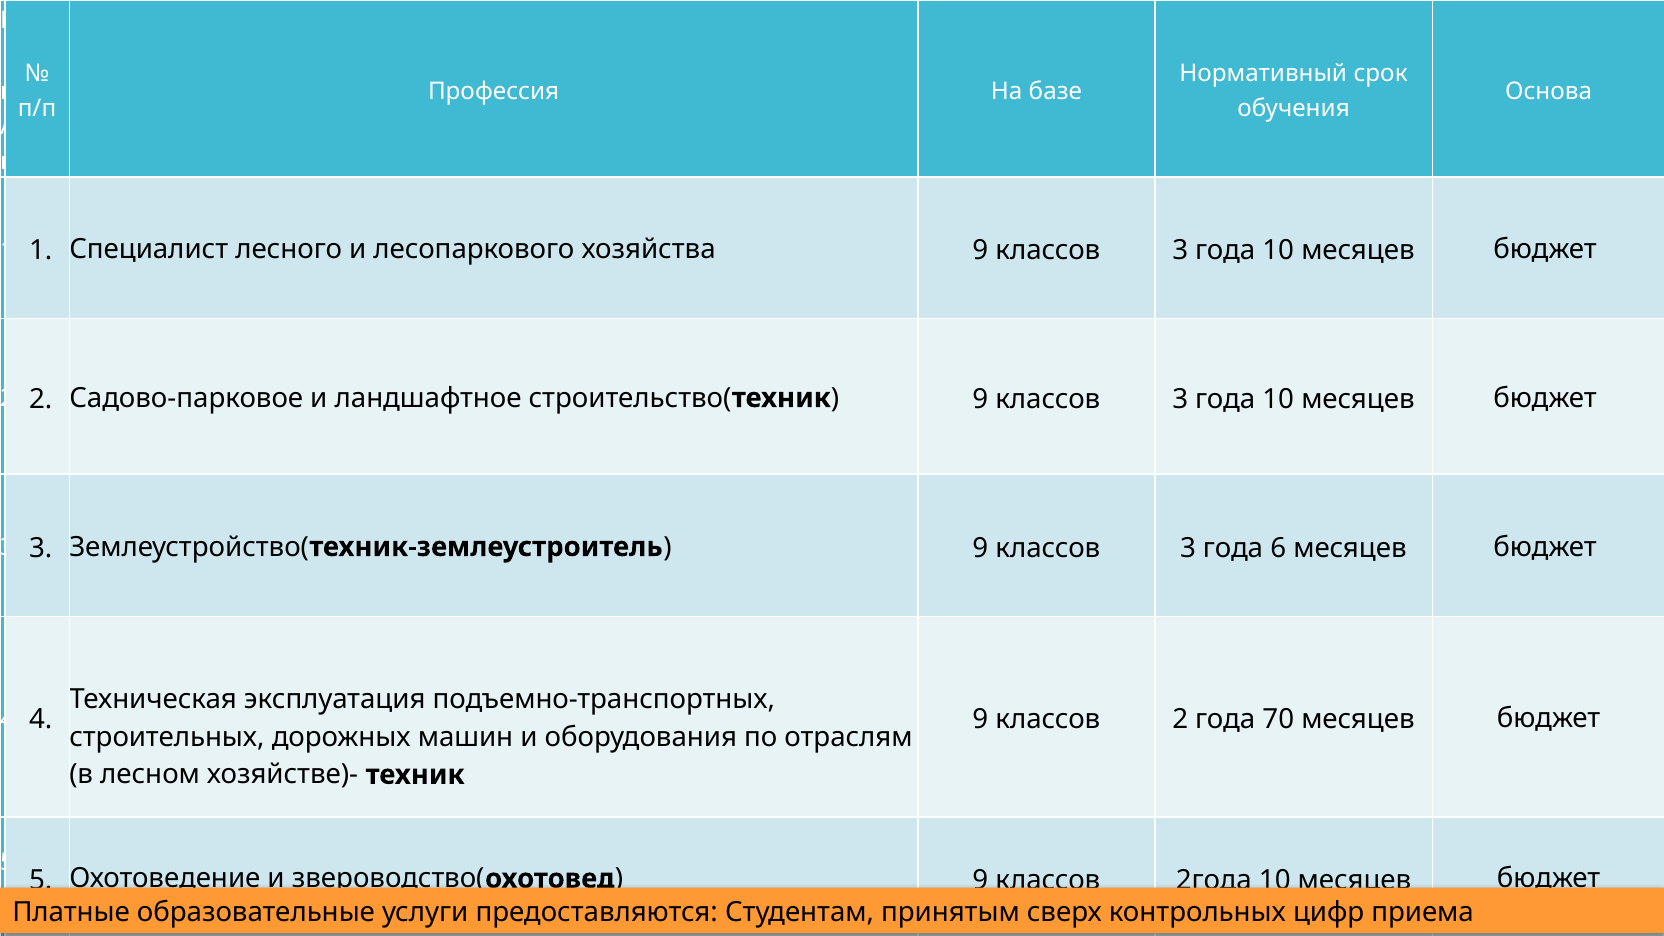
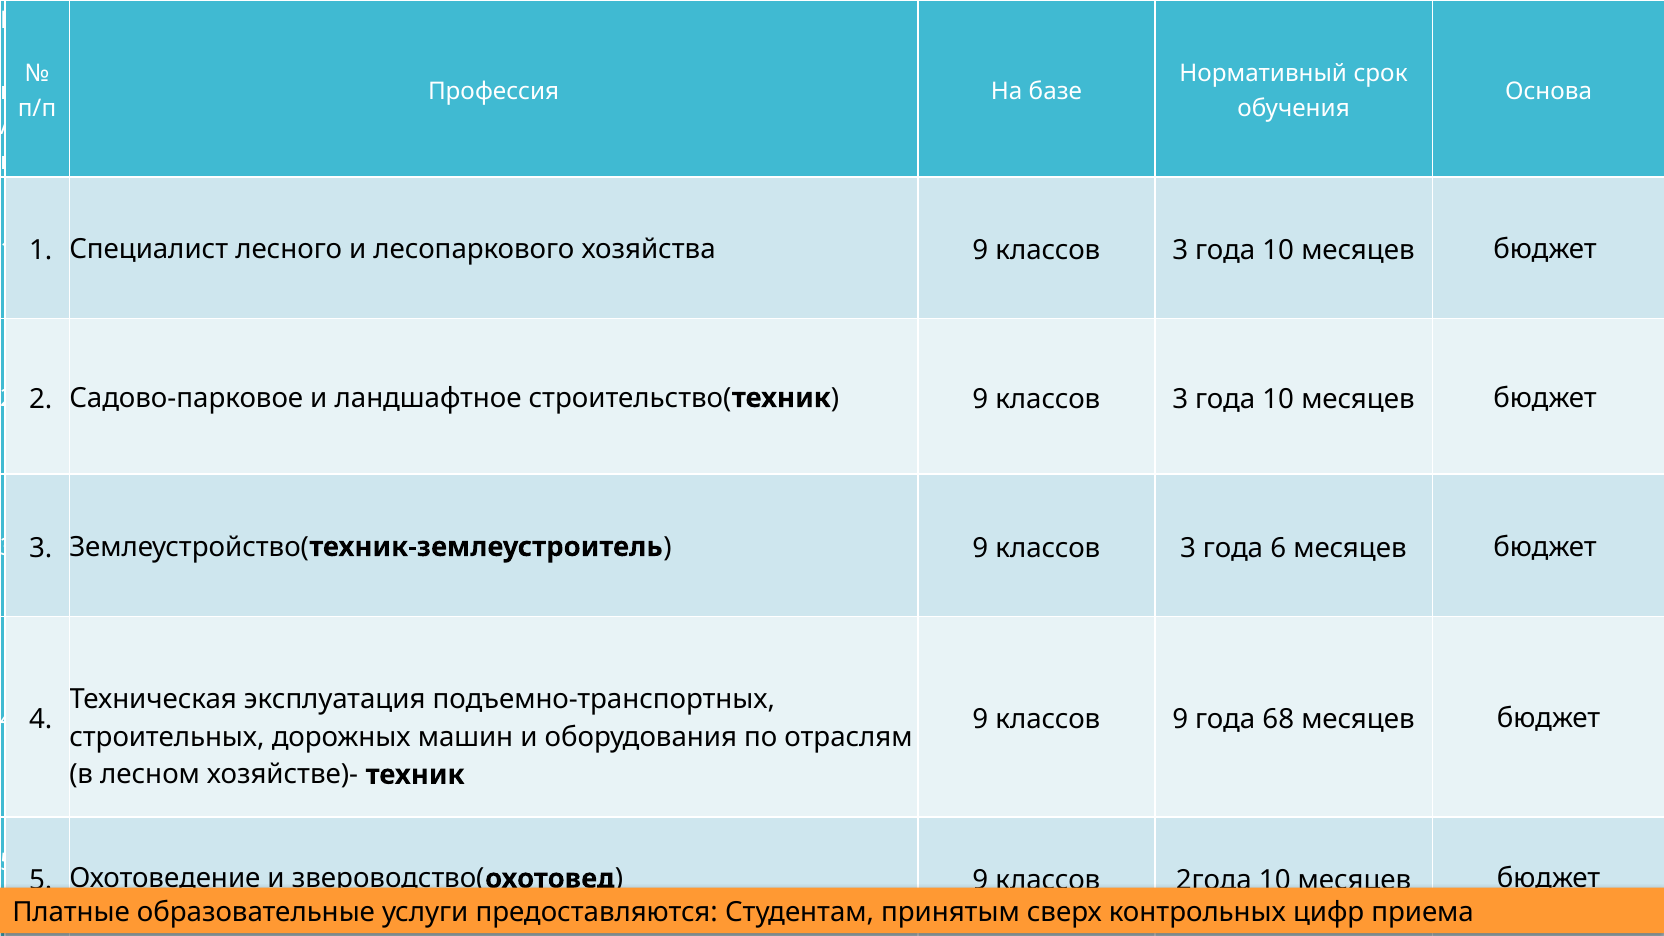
классов 2: 2 -> 9
70: 70 -> 68
